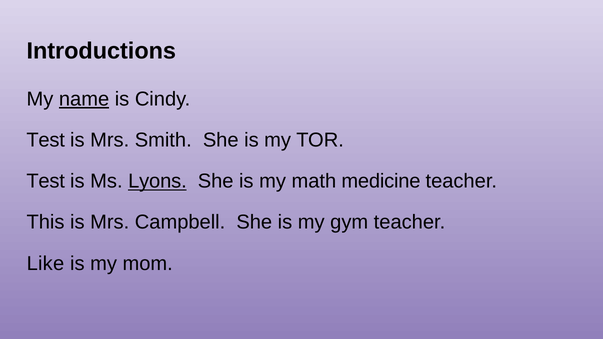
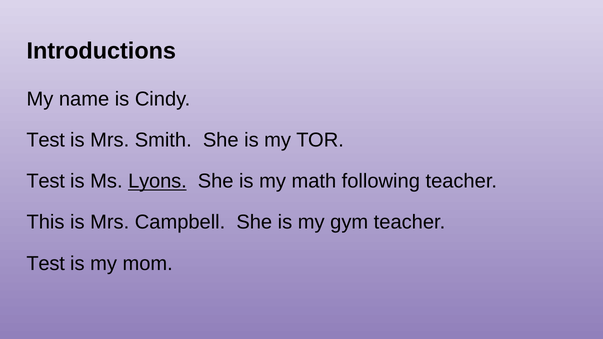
name underline: present -> none
medicine: medicine -> following
Like at (45, 264): Like -> Test
